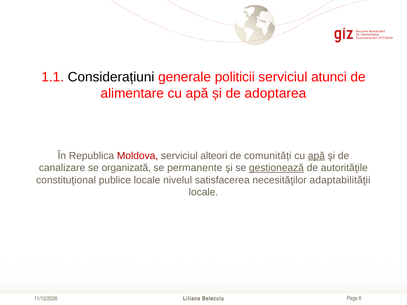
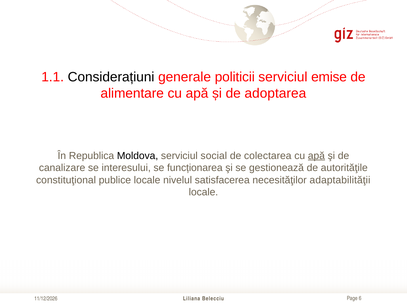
atunci: atunci -> emise
Moldova colour: red -> black
alteori: alteori -> social
comunități: comunități -> colectarea
organizată: organizată -> interesului
permanente: permanente -> funcționarea
gestionează underline: present -> none
